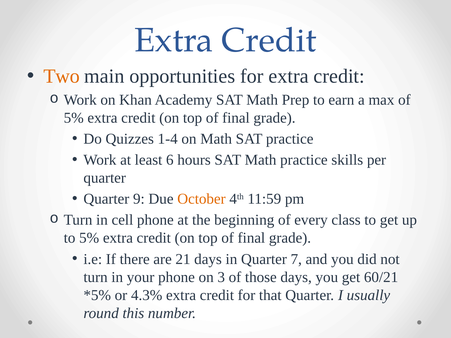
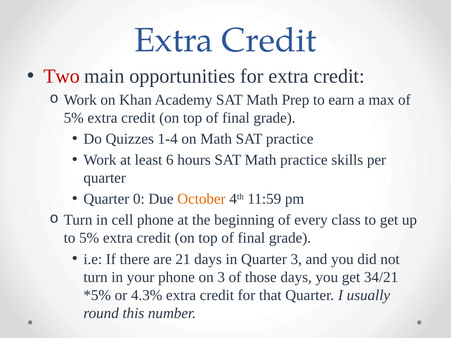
Two colour: orange -> red
9: 9 -> 0
Quarter 7: 7 -> 3
60/21: 60/21 -> 34/21
